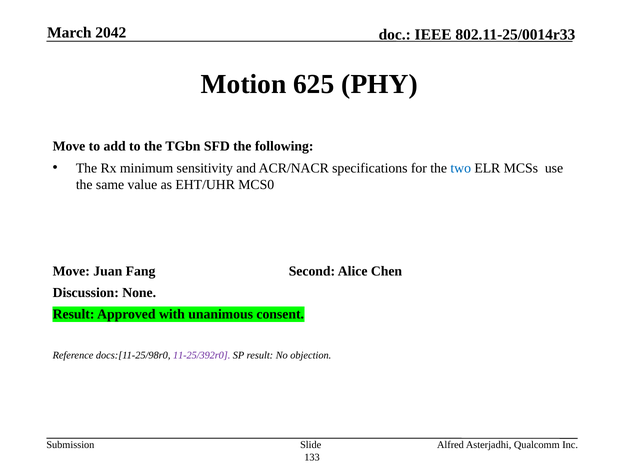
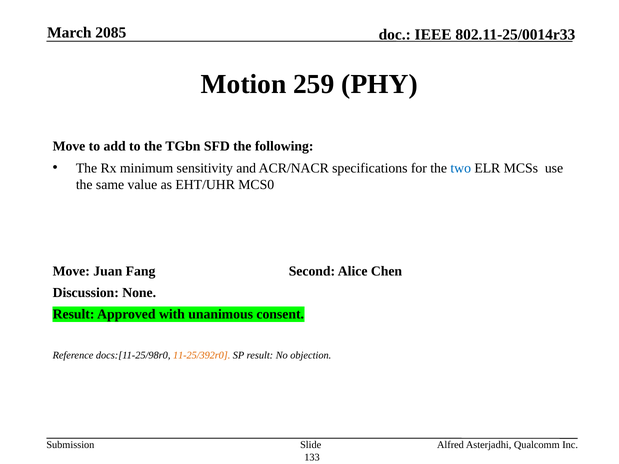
2042: 2042 -> 2085
625: 625 -> 259
11-25/392r0 colour: purple -> orange
